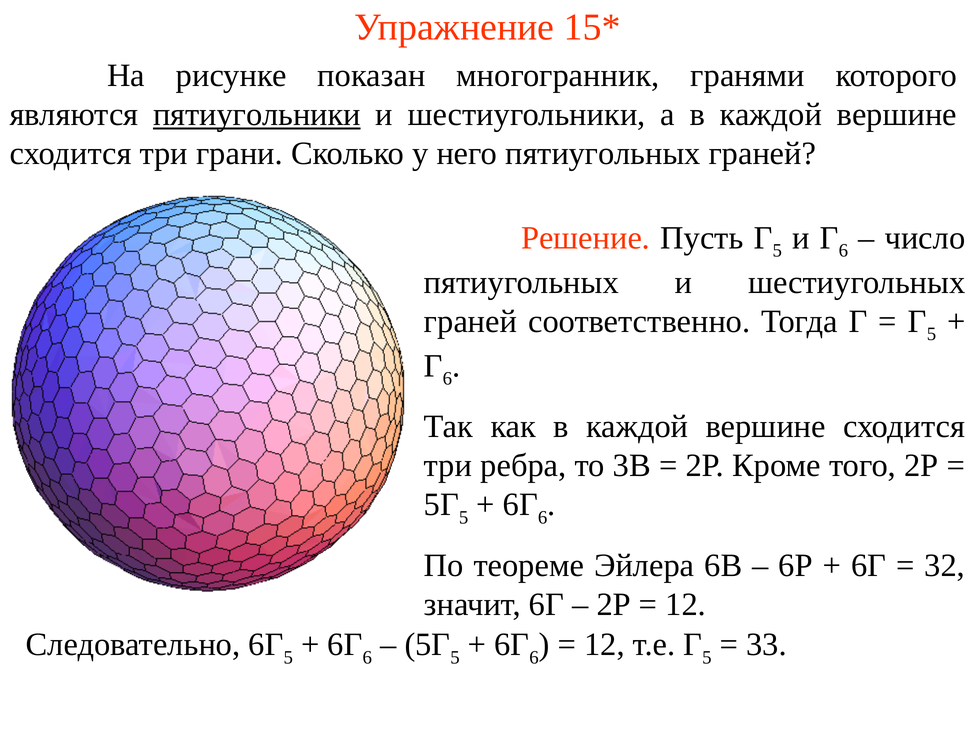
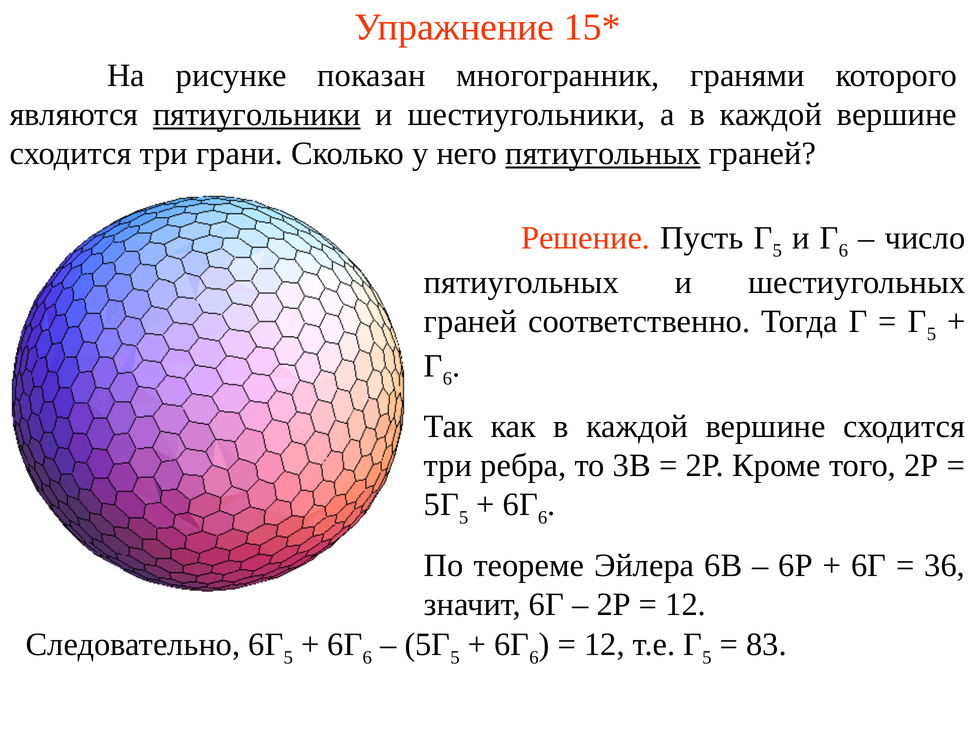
пятиугольных at (603, 153) underline: none -> present
32: 32 -> 36
33: 33 -> 83
